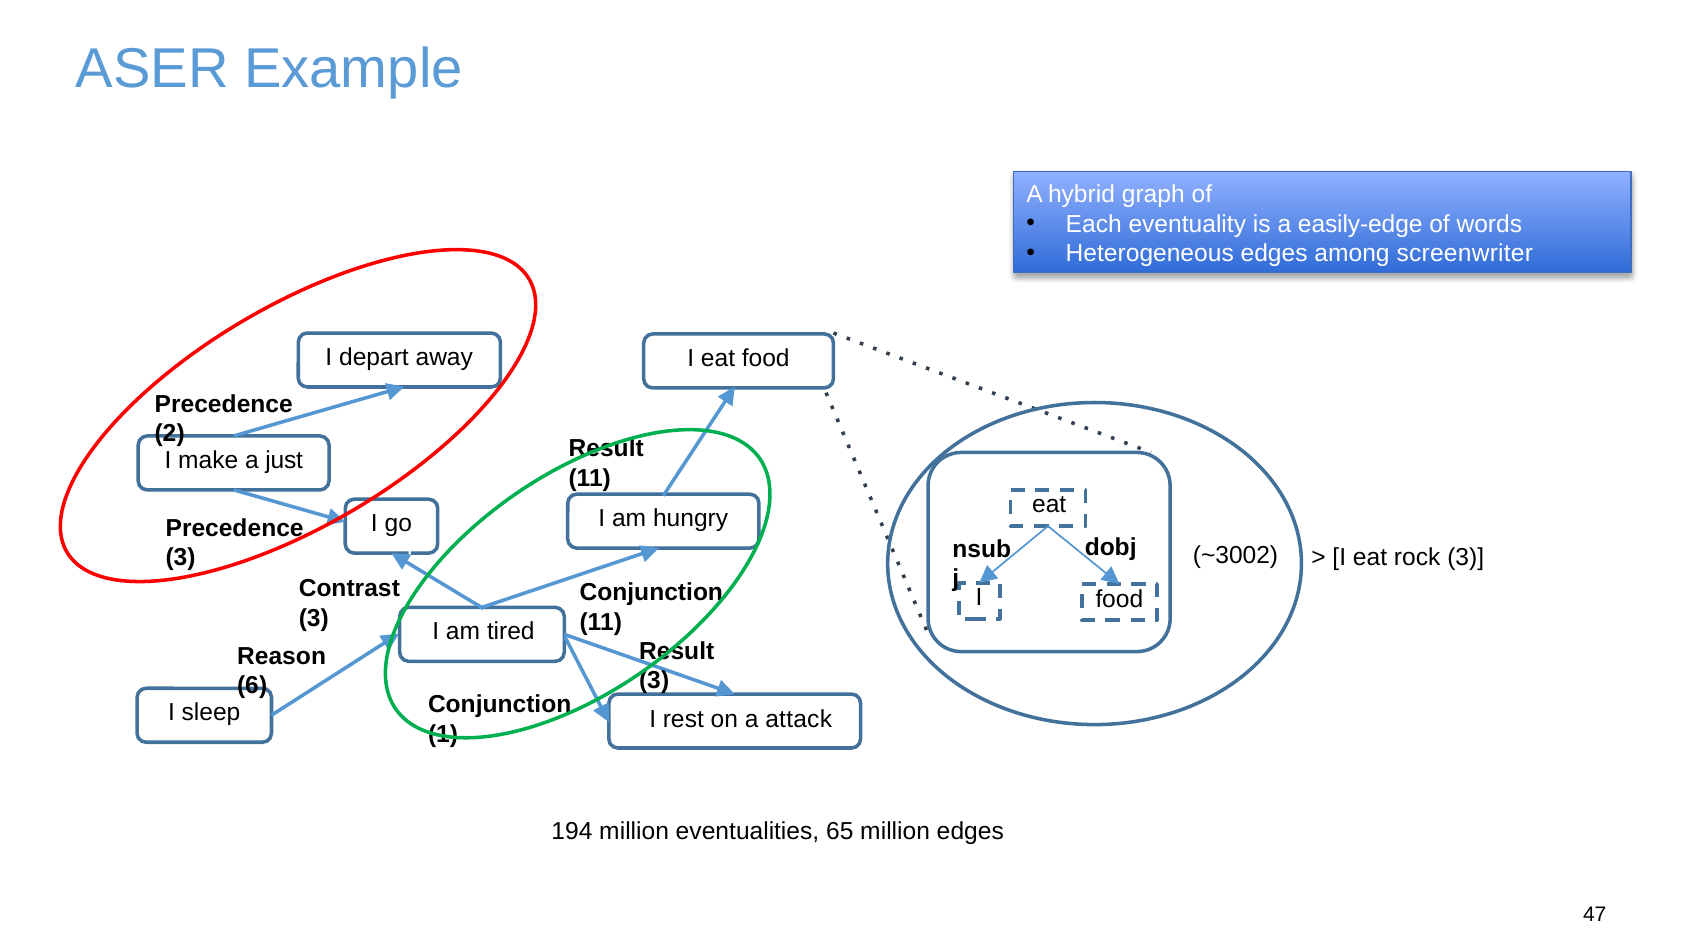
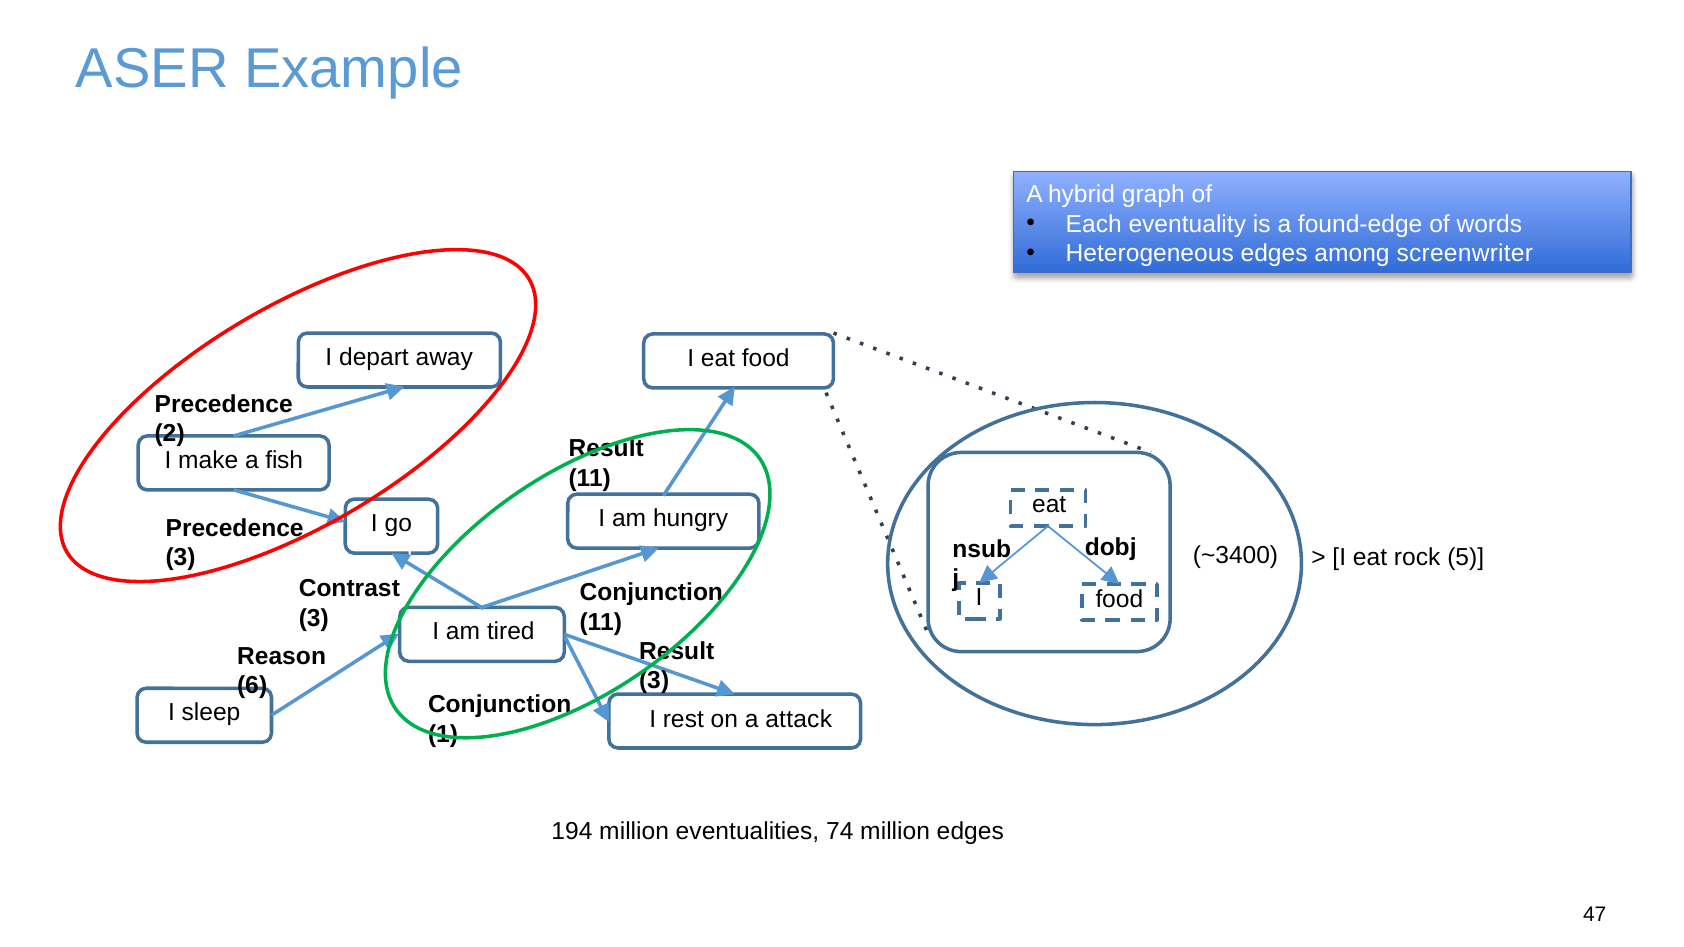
easily-edge: easily-edge -> found-edge
just: just -> fish
~3002: ~3002 -> ~3400
rock 3: 3 -> 5
65: 65 -> 74
